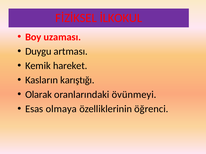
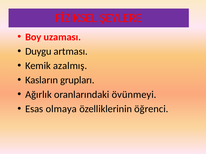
İLKOKUL: İLKOKUL -> ŞEYLERE
hareket: hareket -> azalmış
karıştığı: karıştığı -> grupları
Olarak: Olarak -> Ağırlık
